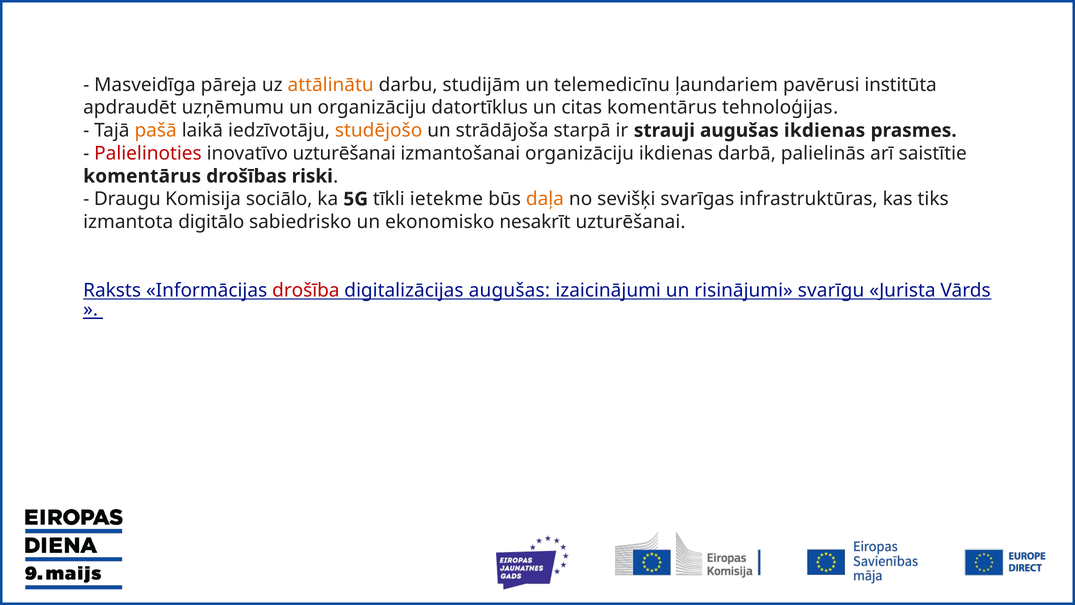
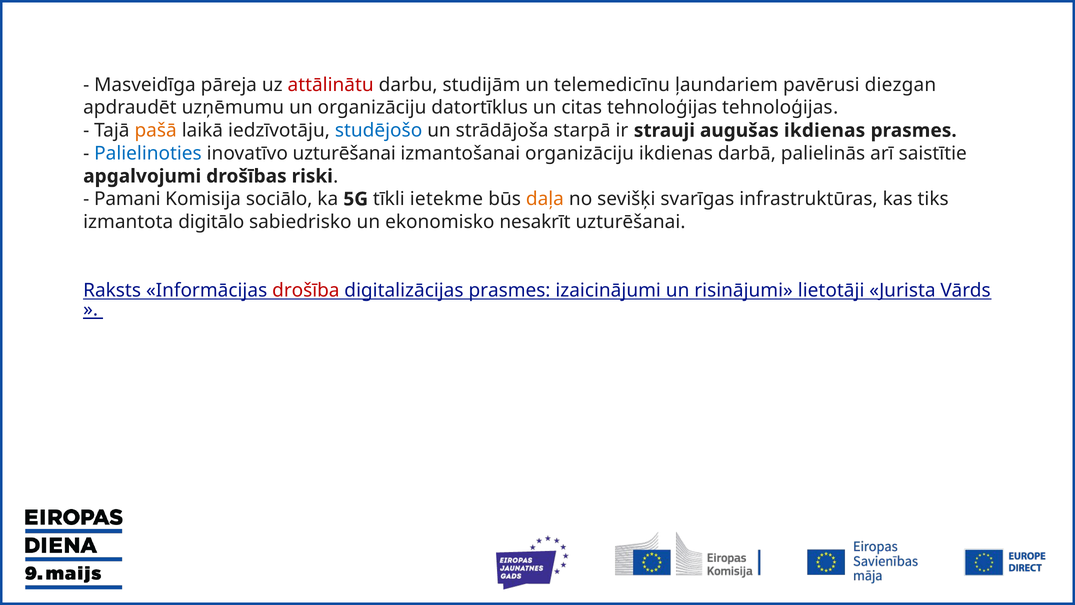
attālinātu colour: orange -> red
institūta: institūta -> diezgan
citas komentārus: komentārus -> tehnoloģijas
studējošo colour: orange -> blue
Palielinoties colour: red -> blue
komentārus at (142, 176): komentārus -> apgalvojumi
Draugu: Draugu -> Pamani
digitalizācijas augušas: augušas -> prasmes
svarīgu: svarīgu -> lietotāji
